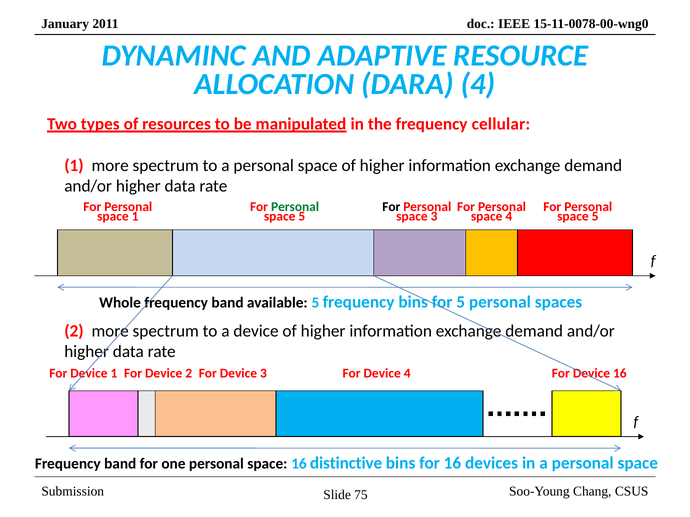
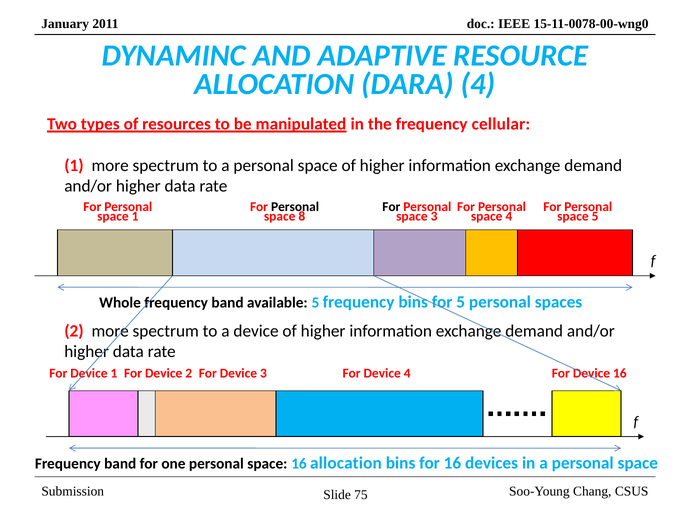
Personal at (295, 207) colour: green -> black
5 at (302, 217): 5 -> 8
16 distinctive: distinctive -> allocation
